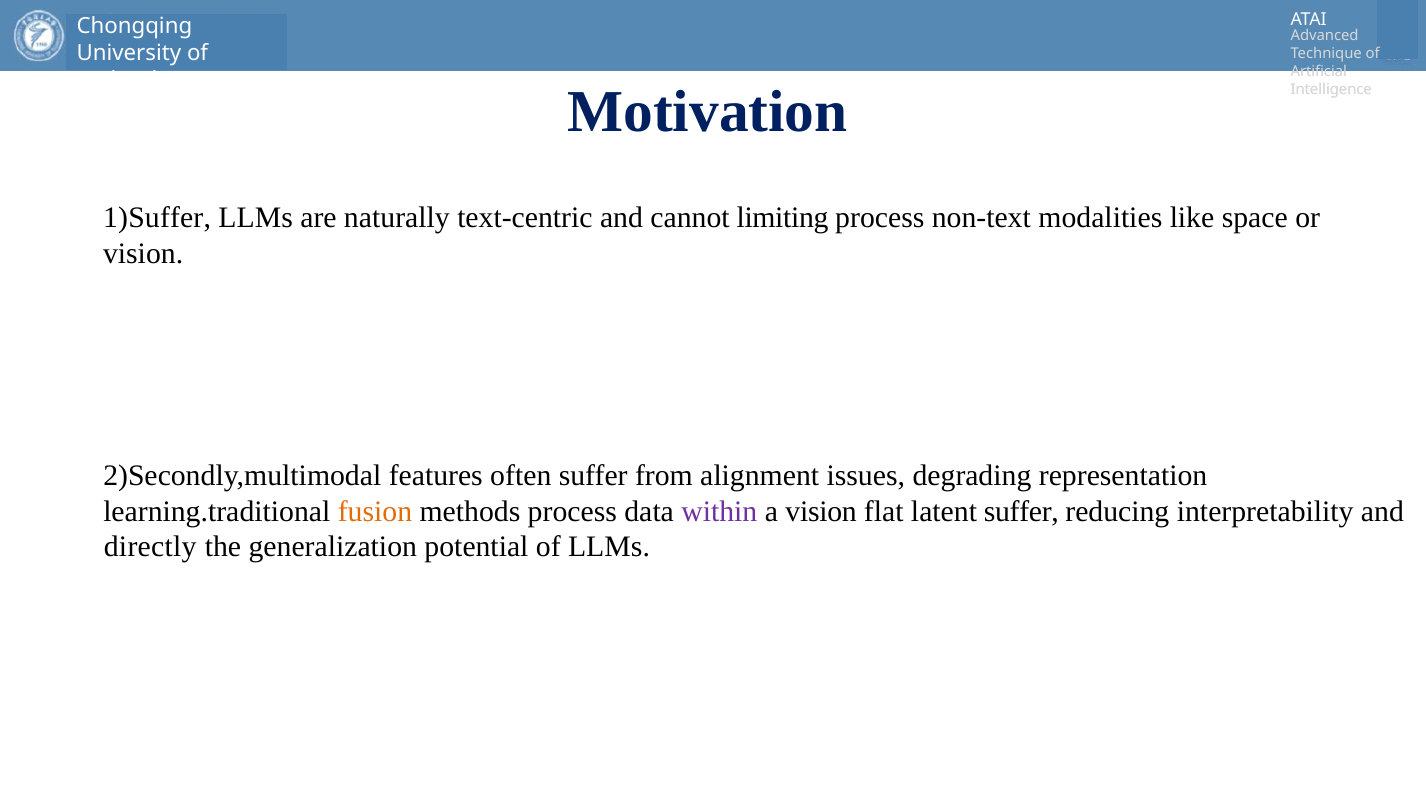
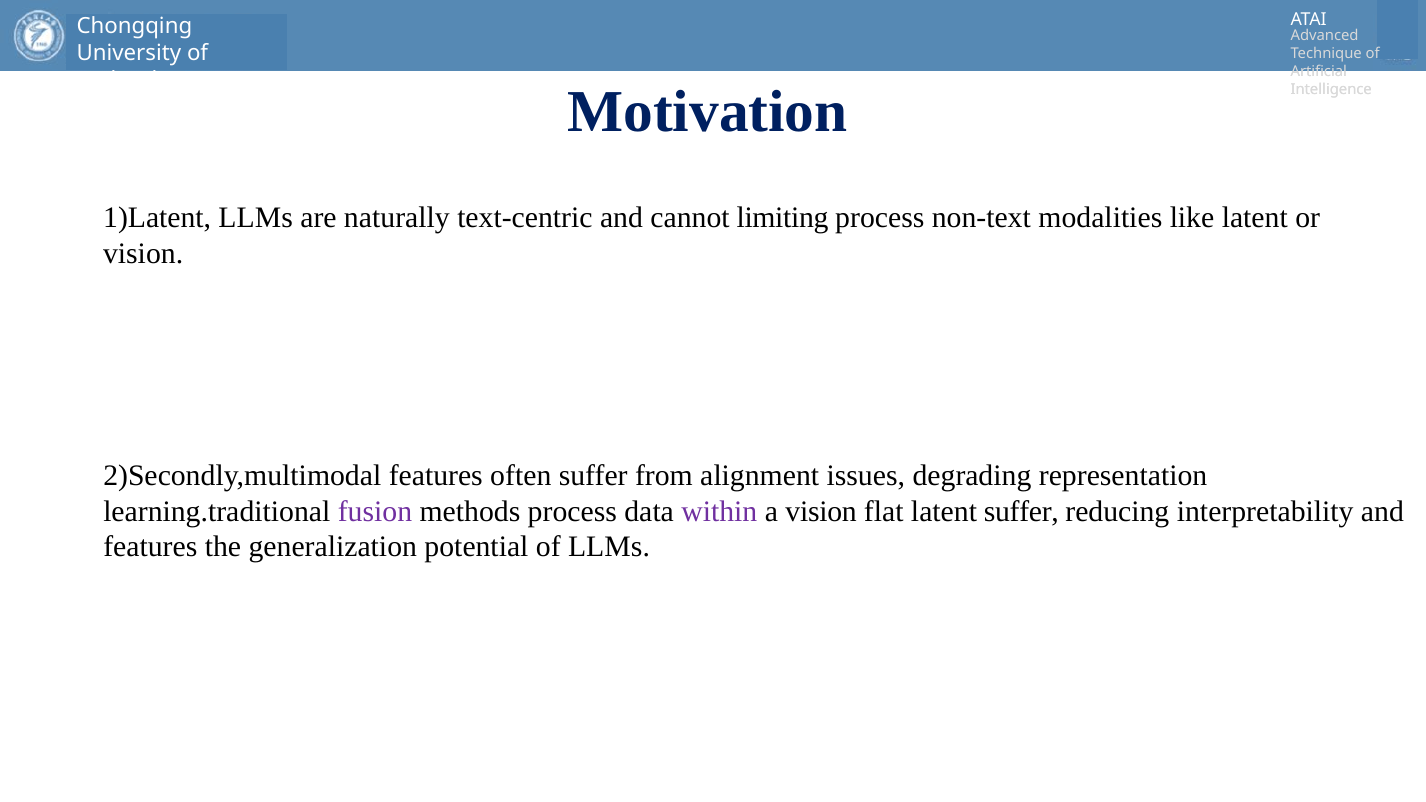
1)Suffer: 1)Suffer -> 1)Latent
like space: space -> latent
fusion colour: orange -> purple
directly at (150, 547): directly -> features
